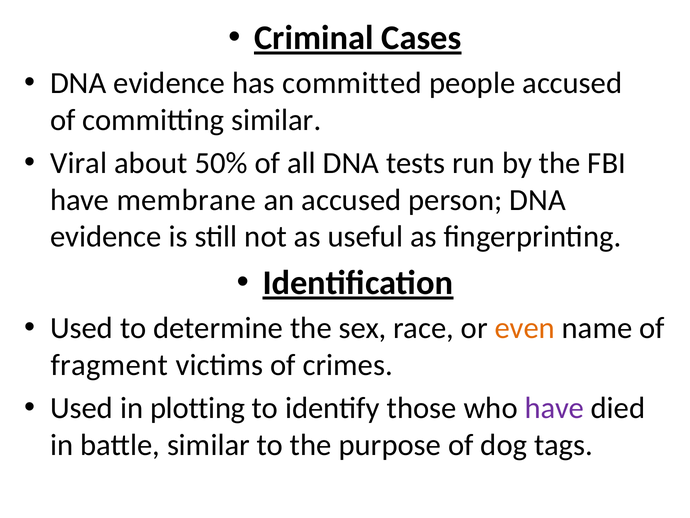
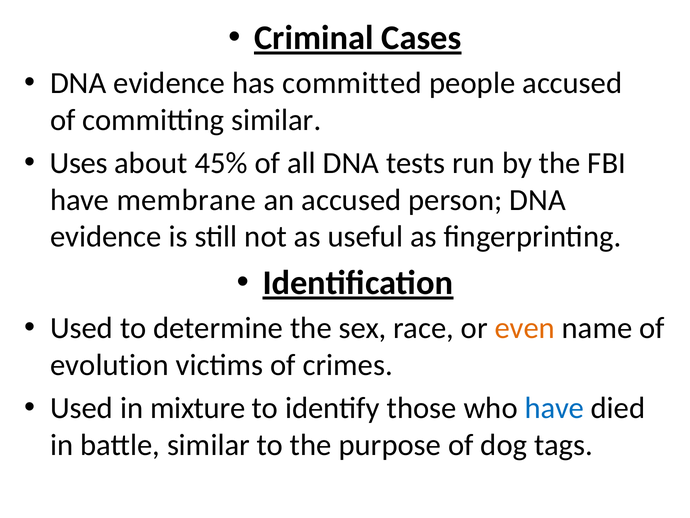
Viral: Viral -> Uses
50%: 50% -> 45%
fragment: fragment -> evolution
plotting: plotting -> mixture
have at (554, 408) colour: purple -> blue
